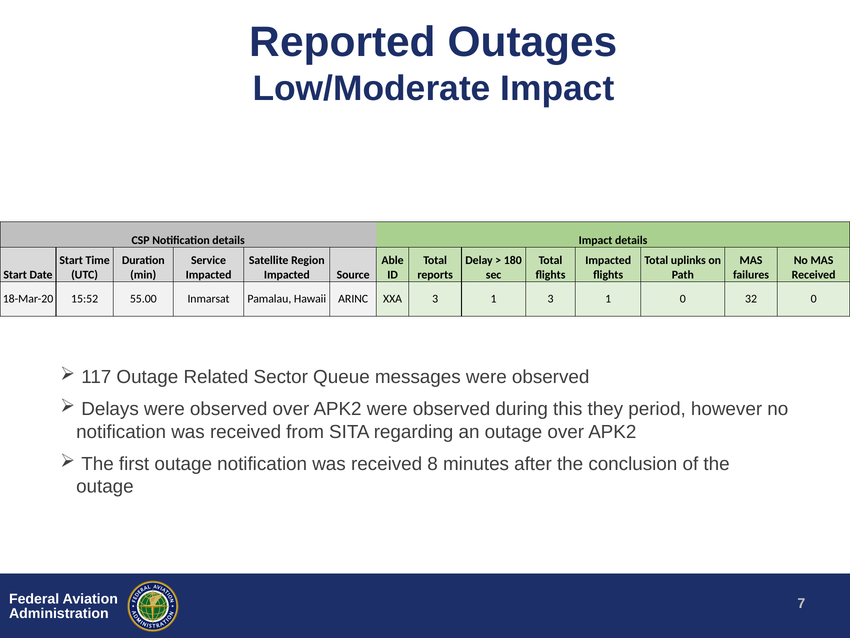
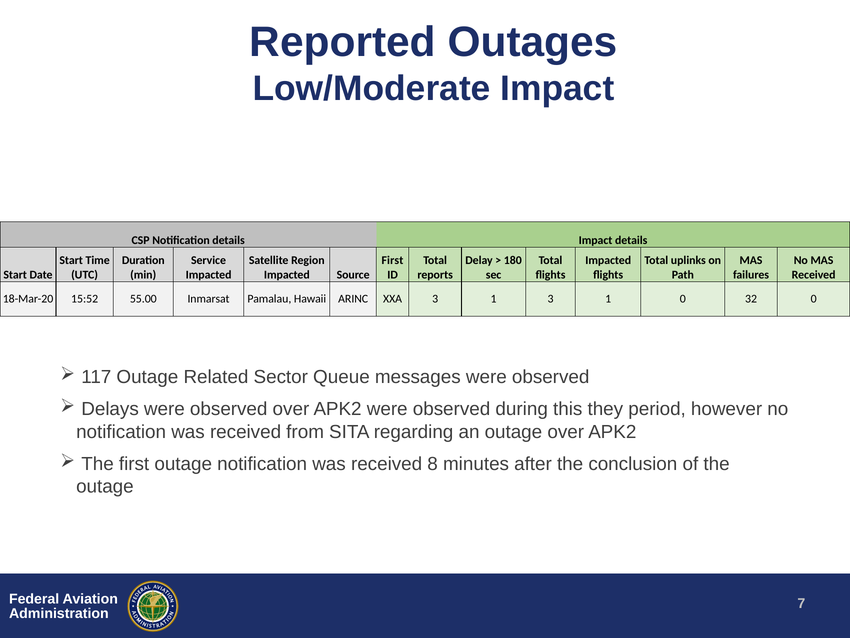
Able at (393, 260): Able -> First
